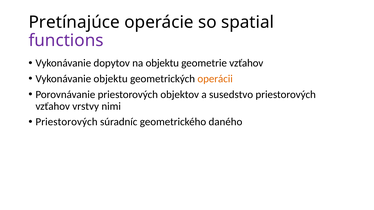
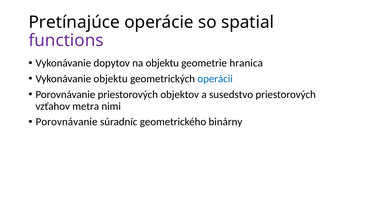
geometrie vzťahov: vzťahov -> hranica
operácii colour: orange -> blue
vrstvy: vrstvy -> metra
Priestorových at (67, 122): Priestorových -> Porovnávanie
daného: daného -> binárny
